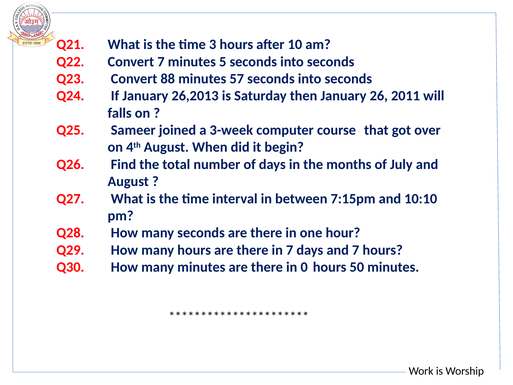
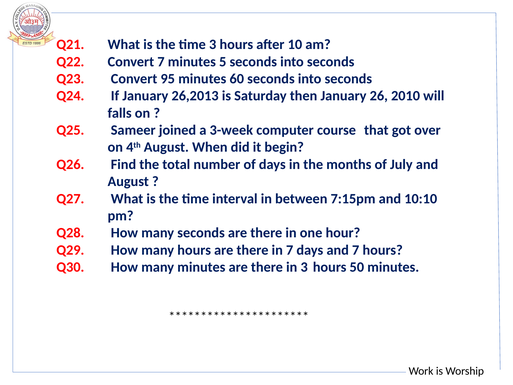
88: 88 -> 95
57: 57 -> 60
2011: 2011 -> 2010
in 0: 0 -> 3
